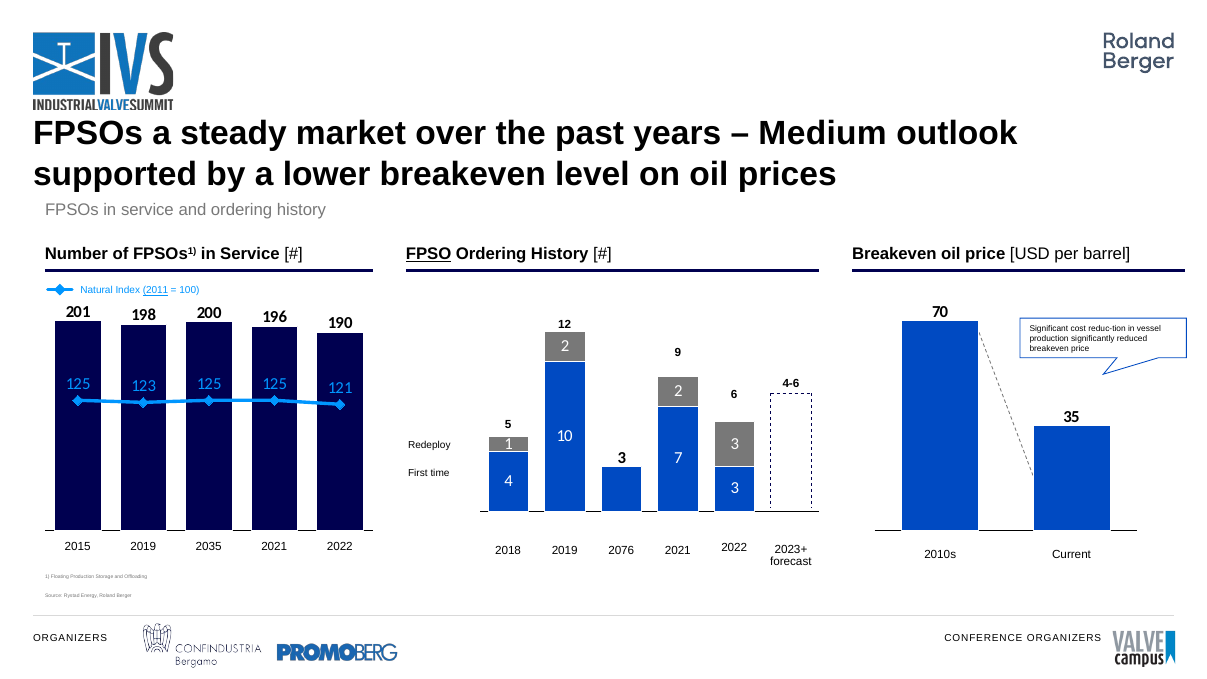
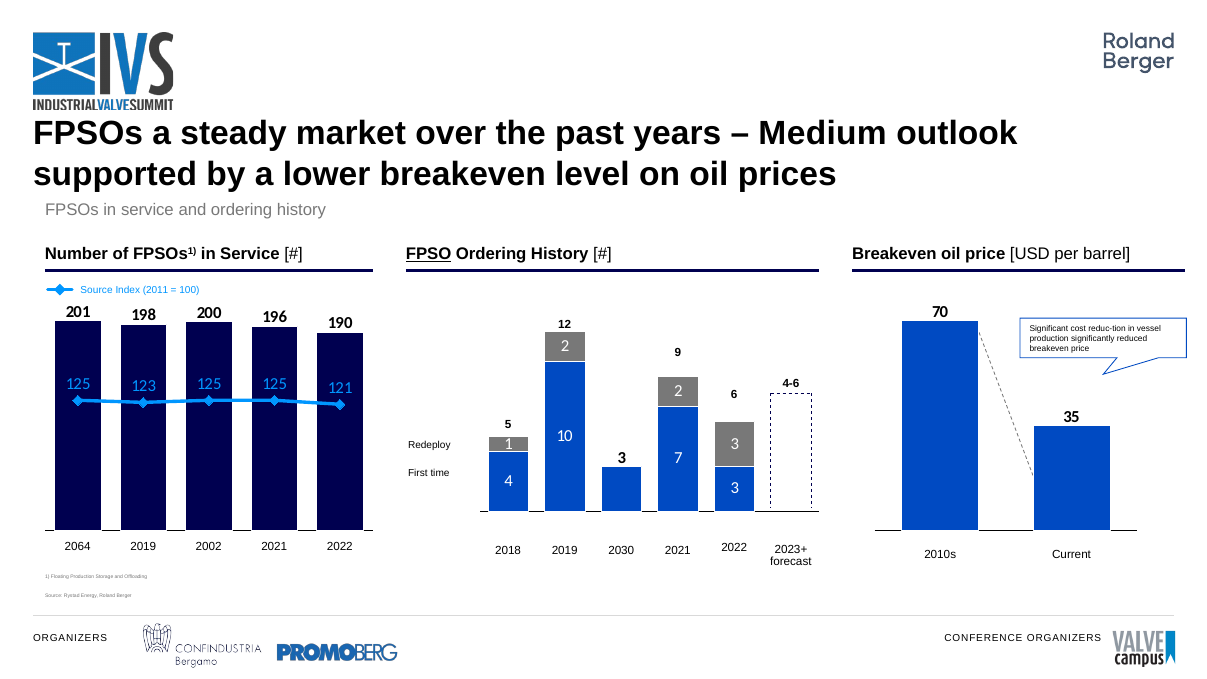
Natural at (97, 290): Natural -> Source
2011 underline: present -> none
2015: 2015 -> 2064
2035: 2035 -> 2002
2076: 2076 -> 2030
